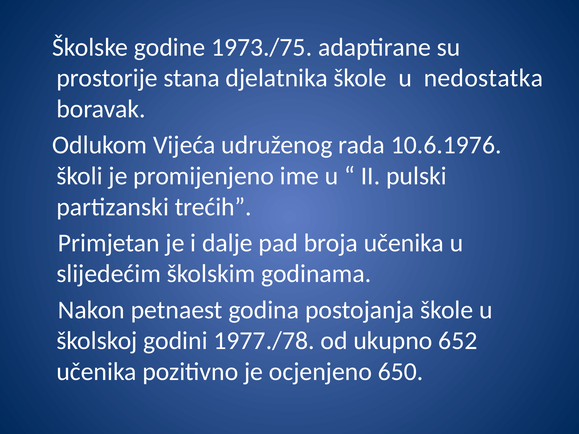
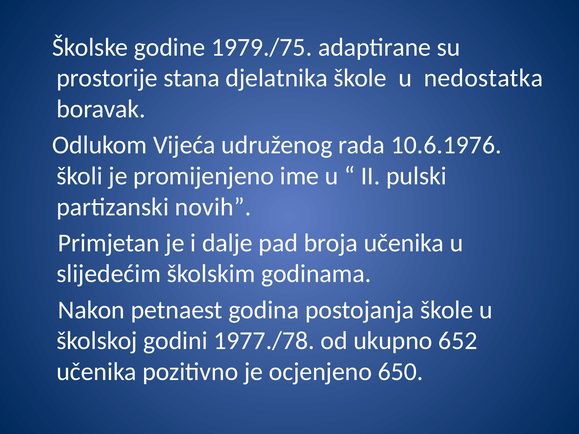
1973./75: 1973./75 -> 1979./75
trećih: trećih -> novih
